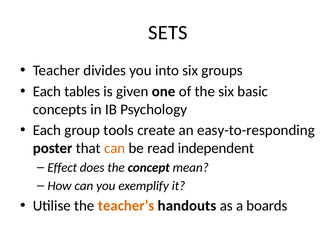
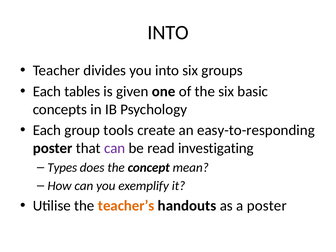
SETS at (168, 33): SETS -> INTO
can at (115, 148) colour: orange -> purple
independent: independent -> investigating
Effect: Effect -> Types
a boards: boards -> poster
